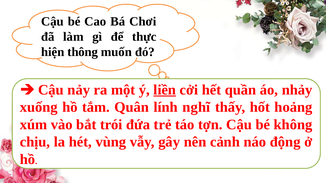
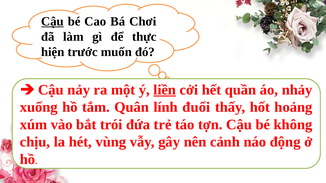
Cậu at (52, 22) underline: none -> present
thông: thông -> trước
nghĩ: nghĩ -> đuổi
